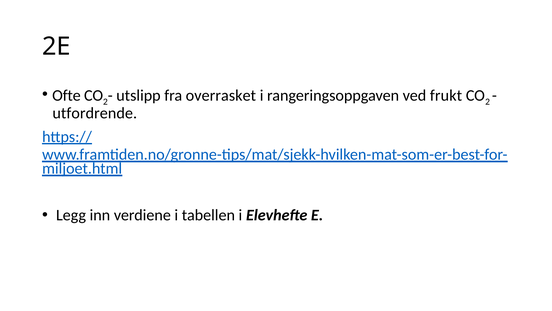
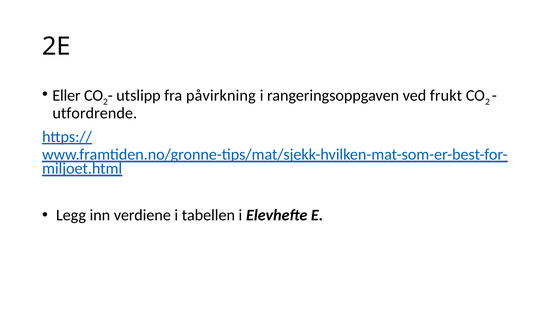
Ofte: Ofte -> Eller
overrasket: overrasket -> påvirkning
